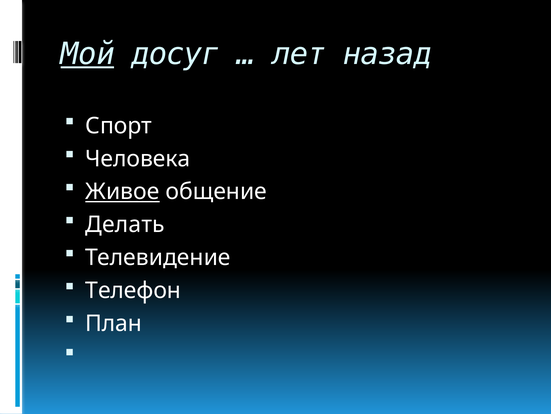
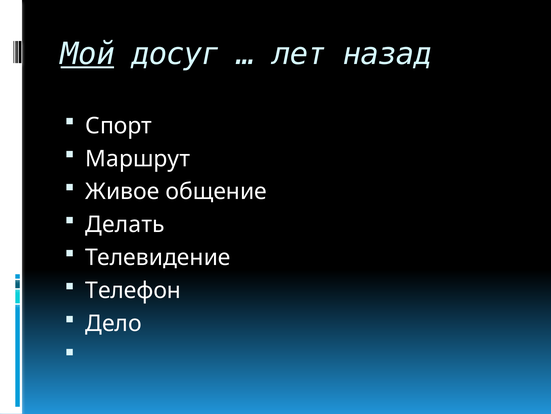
Человека: Человека -> Маршрут
Живое underline: present -> none
План: План -> Дело
